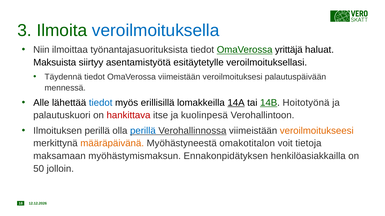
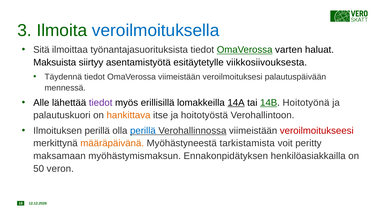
Niin: Niin -> Sitä
yrittäjä: yrittäjä -> varten
veroilmoituksellasi: veroilmoituksellasi -> viikkosiivouksesta
tiedot at (101, 103) colour: blue -> purple
hankittava colour: red -> orange
kuolinpesä: kuolinpesä -> hoitotyöstä
veroilmoitukseesi colour: orange -> red
omakotitalon: omakotitalon -> tarkistamista
tietoja: tietoja -> peritty
jolloin: jolloin -> veron
